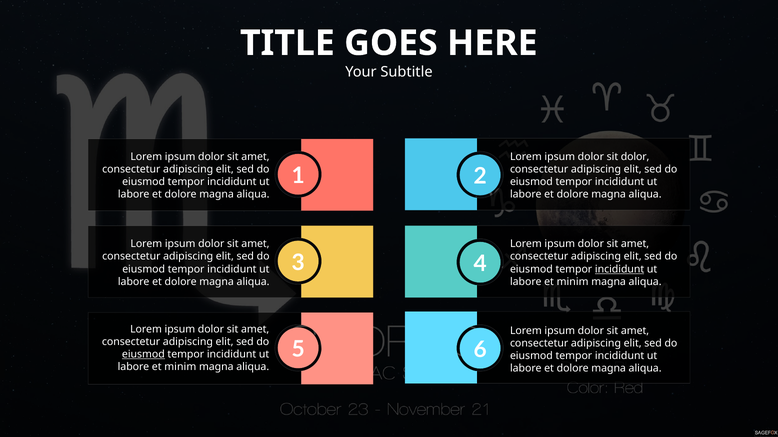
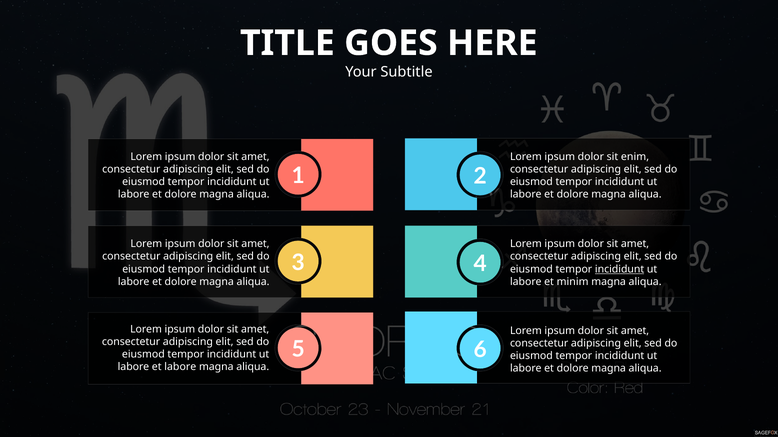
sit dolor: dolor -> enim
eiusmod at (143, 355) underline: present -> none
minim at (180, 367): minim -> labore
